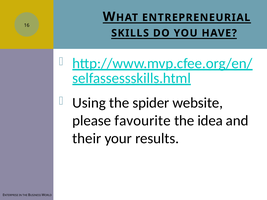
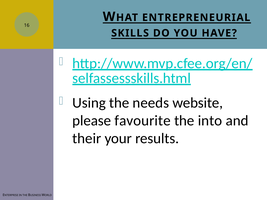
spider: spider -> needs
idea: idea -> into
